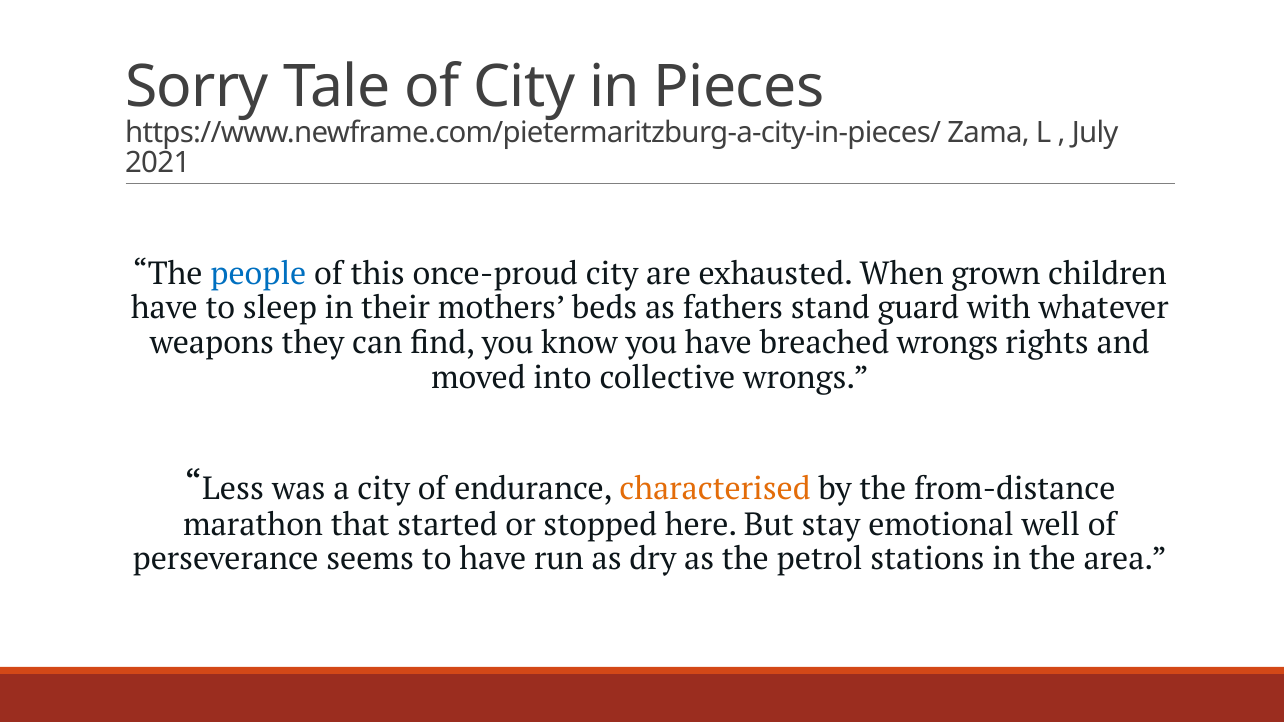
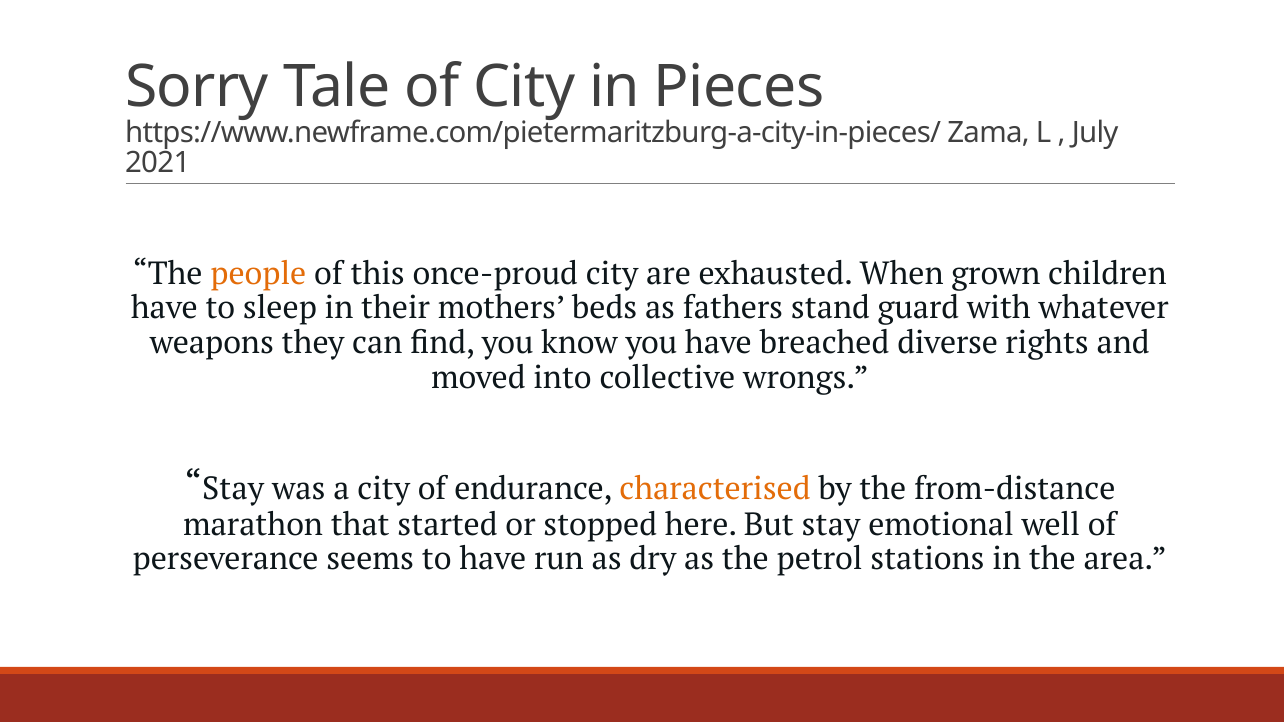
people colour: blue -> orange
breached wrongs: wrongs -> diverse
Less at (233, 489): Less -> Stay
